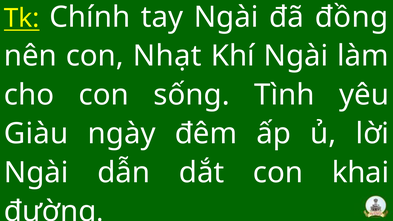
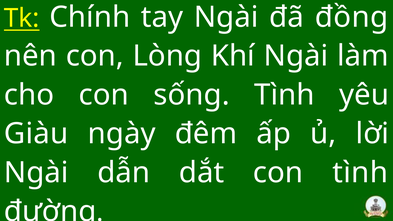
Nhạt: Nhạt -> Lòng
con khai: khai -> tình
